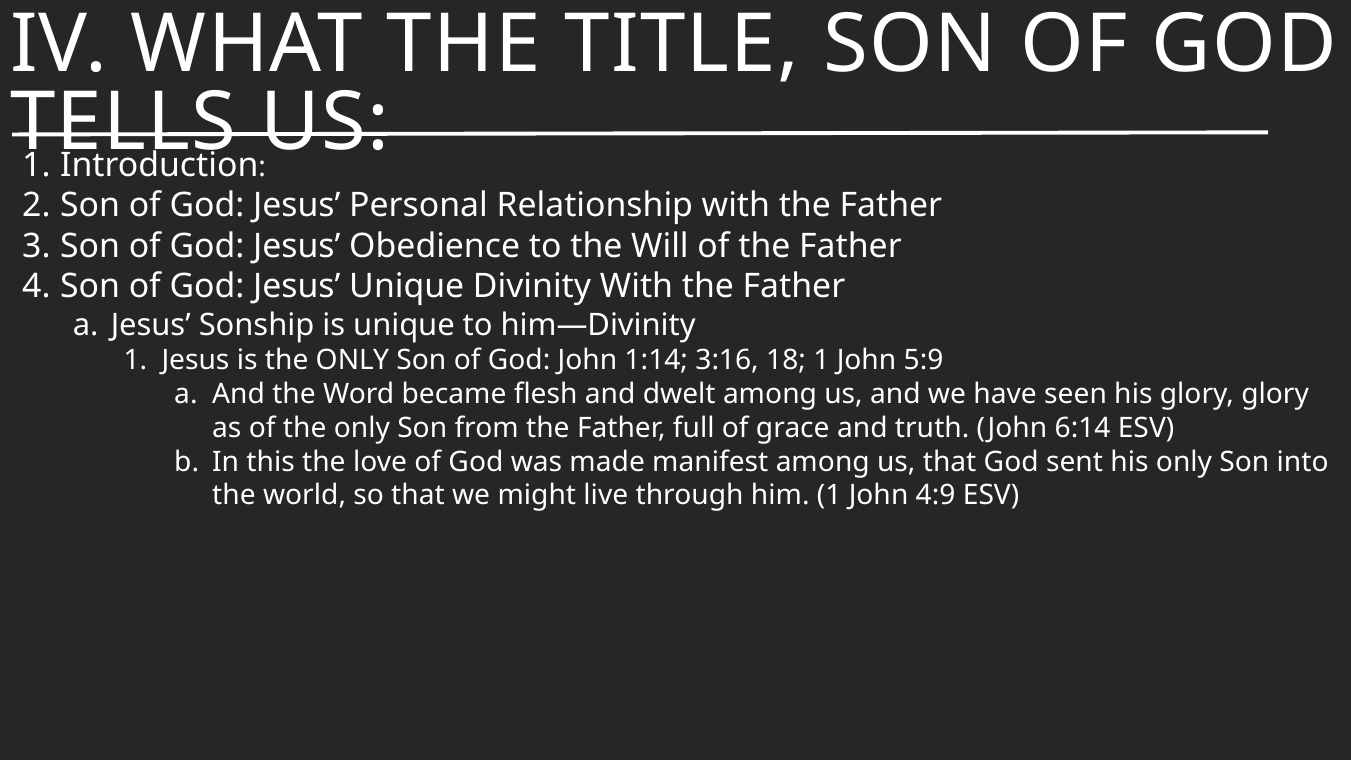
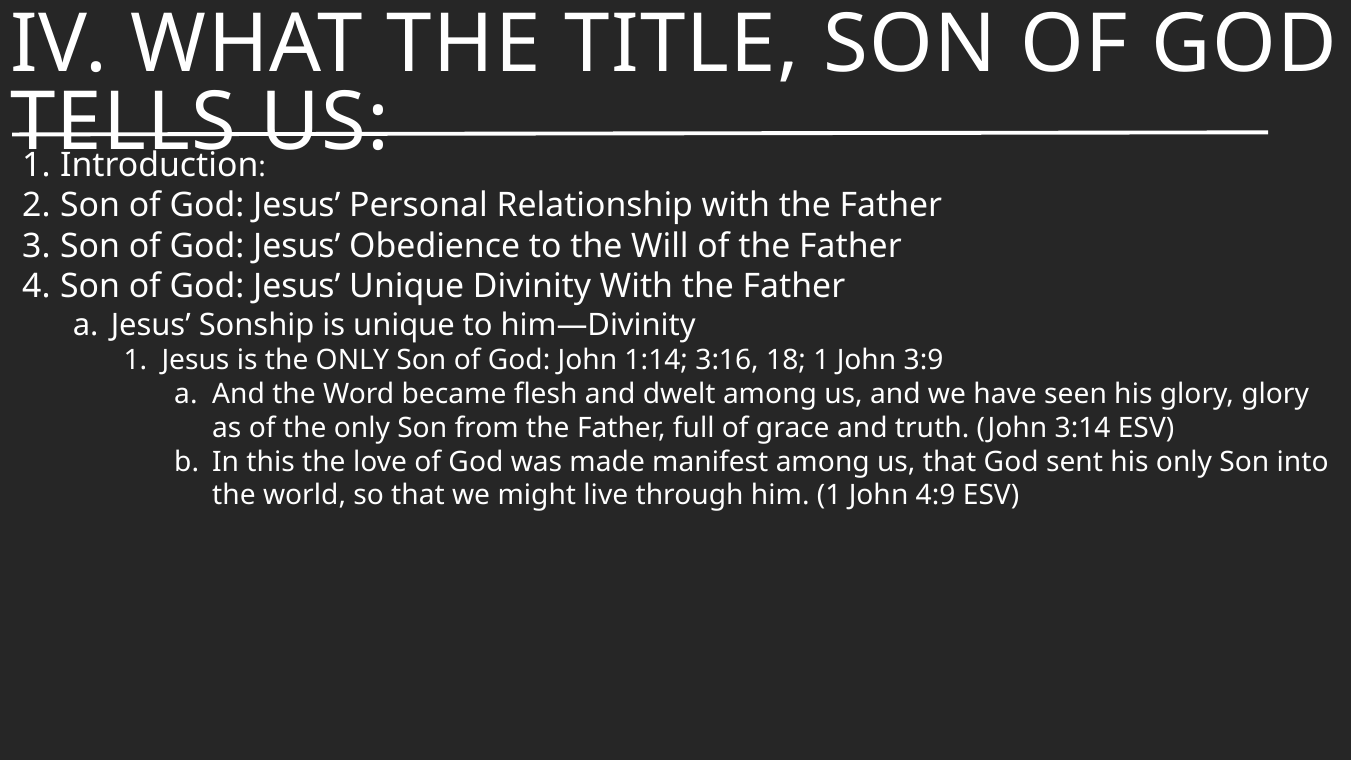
5:9: 5:9 -> 3:9
6:14: 6:14 -> 3:14
